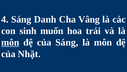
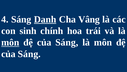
Danh underline: none -> present
muốn: muốn -> chính
Nhặt at (29, 54): Nhặt -> Sáng
